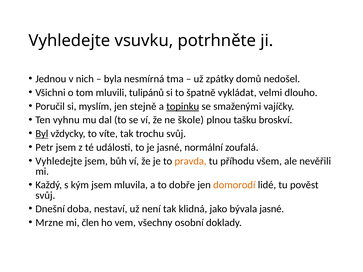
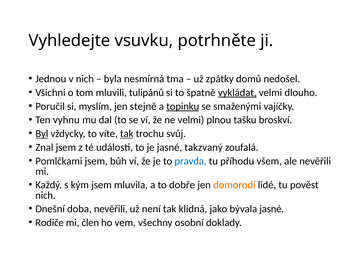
vykládat underline: none -> present
ne škole: škole -> velmi
tak at (127, 134) underline: none -> present
Petr: Petr -> Znal
normální: normální -> takzvaný
Vyhledejte at (59, 161): Vyhledejte -> Pomlčkami
pravda colour: orange -> blue
svůj at (45, 195): svůj -> nich
doba nestaví: nestaví -> nevěřili
Mrzne: Mrzne -> Rodiče
